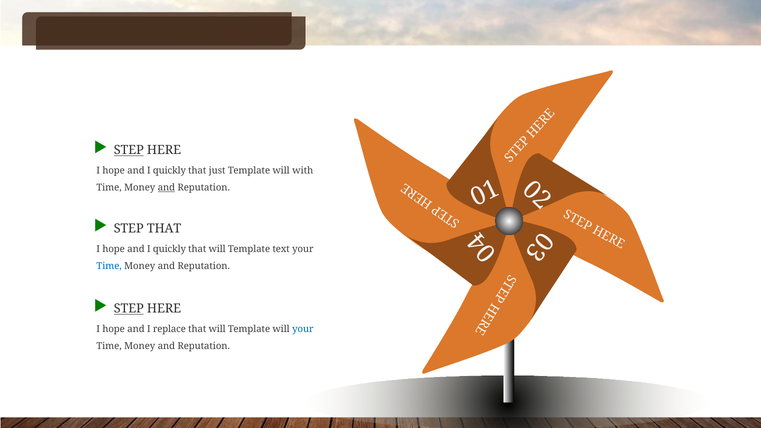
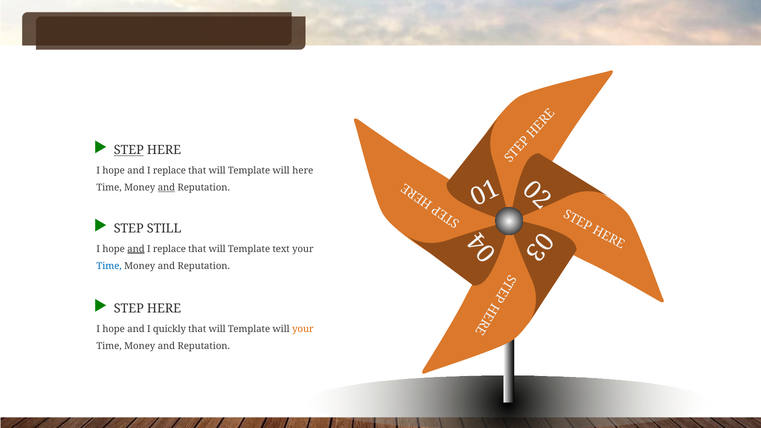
quickly at (169, 171): quickly -> replace
just at (217, 171): just -> will
will with: with -> here
STEP THAT: THAT -> STILL
and at (136, 249) underline: none -> present
quickly at (169, 249): quickly -> replace
STEP at (129, 309) underline: present -> none
replace: replace -> quickly
your at (303, 329) colour: blue -> orange
